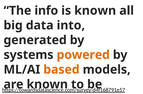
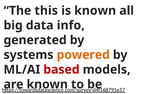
info: info -> this
into: into -> info
based colour: orange -> red
